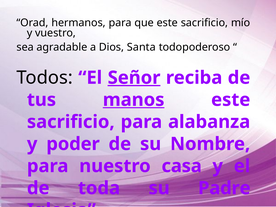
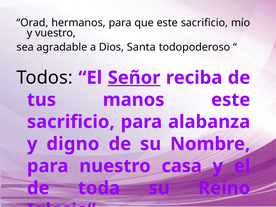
manos underline: present -> none
poder: poder -> digno
Padre: Padre -> Reino
